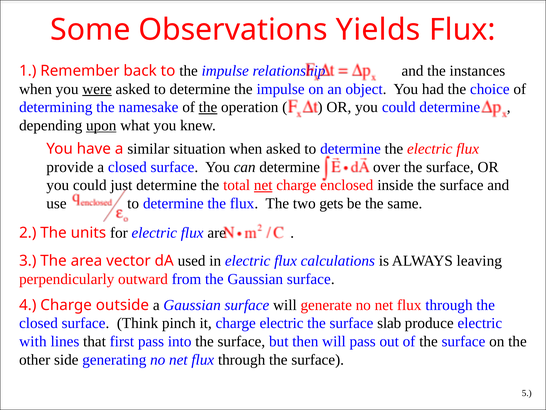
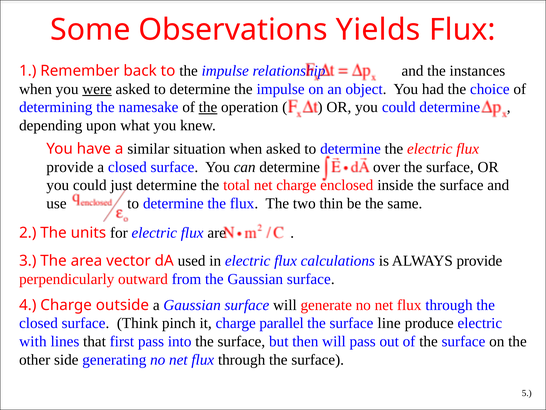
upon underline: present -> none
net at (263, 185) underline: present -> none
gets: gets -> thin
ALWAYS leaving: leaving -> provide
charge electric: electric -> parallel
slab: slab -> line
